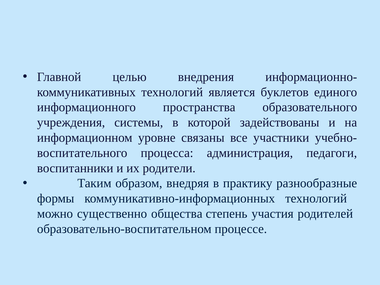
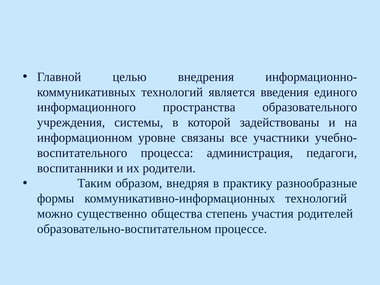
буклетов: буклетов -> введения
